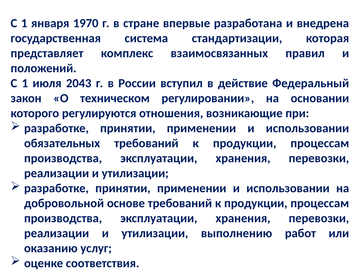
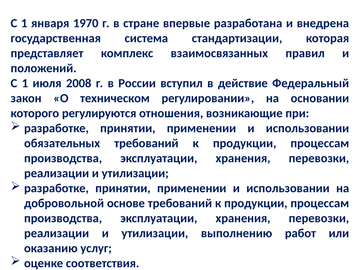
2043: 2043 -> 2008
